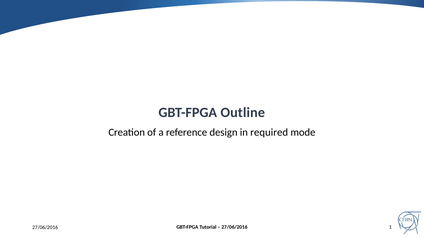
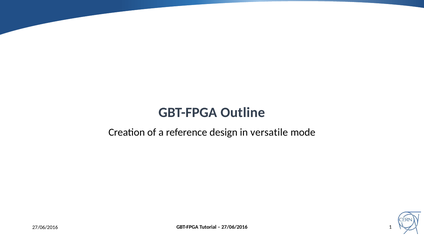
required: required -> versatile
